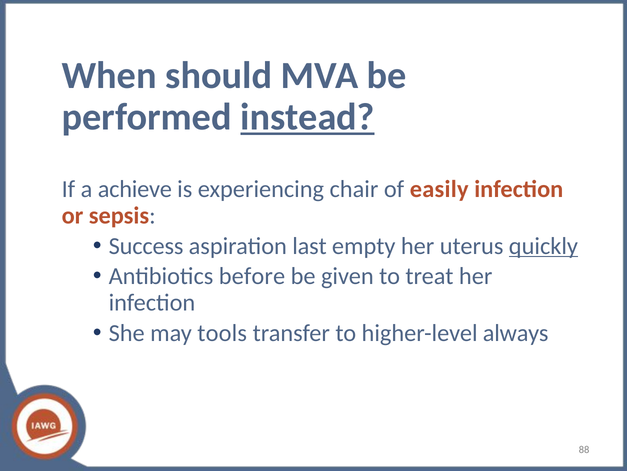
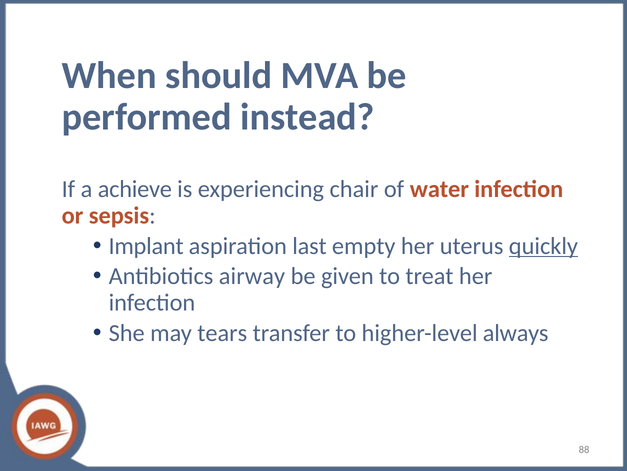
instead underline: present -> none
easily: easily -> water
Success: Success -> Implant
before: before -> airway
tools: tools -> tears
